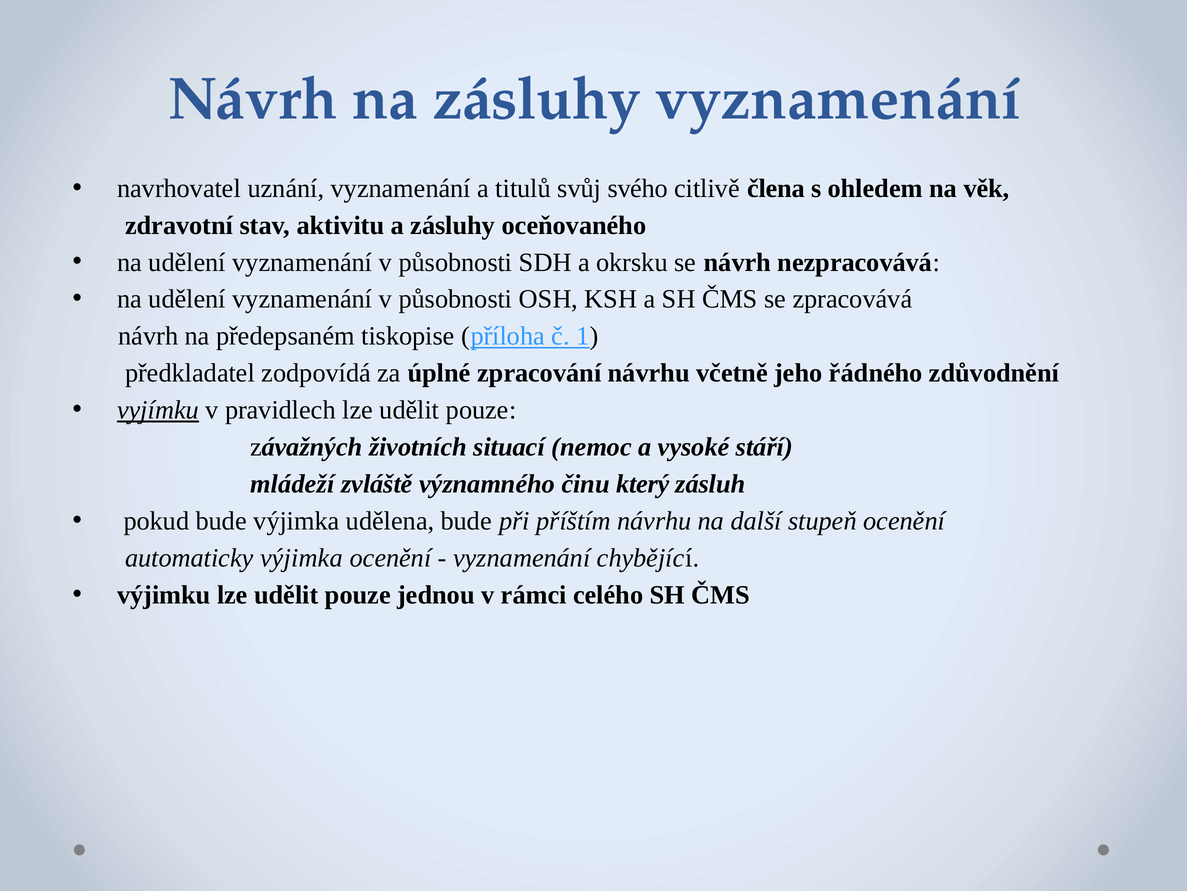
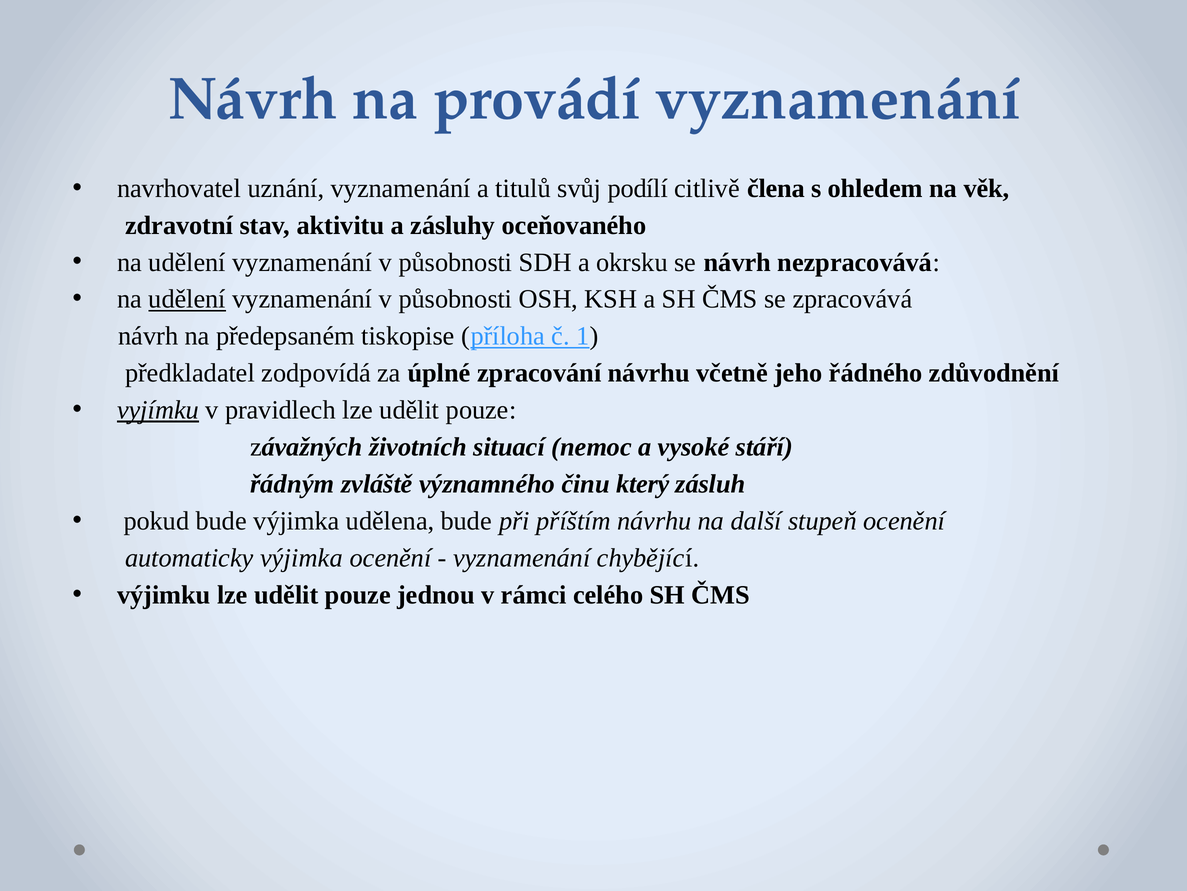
na zásluhy: zásluhy -> provádí
svého: svého -> podílí
udělení at (187, 299) underline: none -> present
mládeží: mládeží -> řádným
